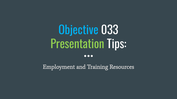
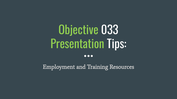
Objective colour: light blue -> light green
